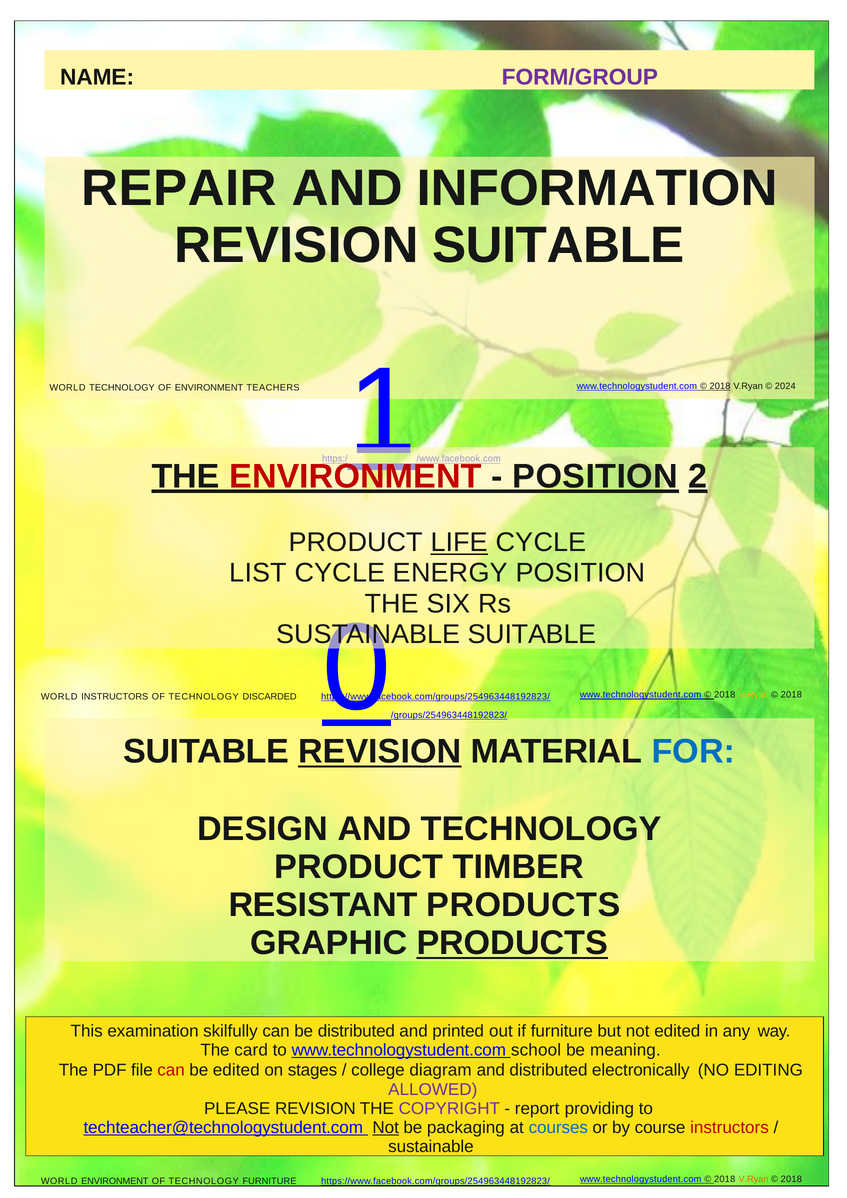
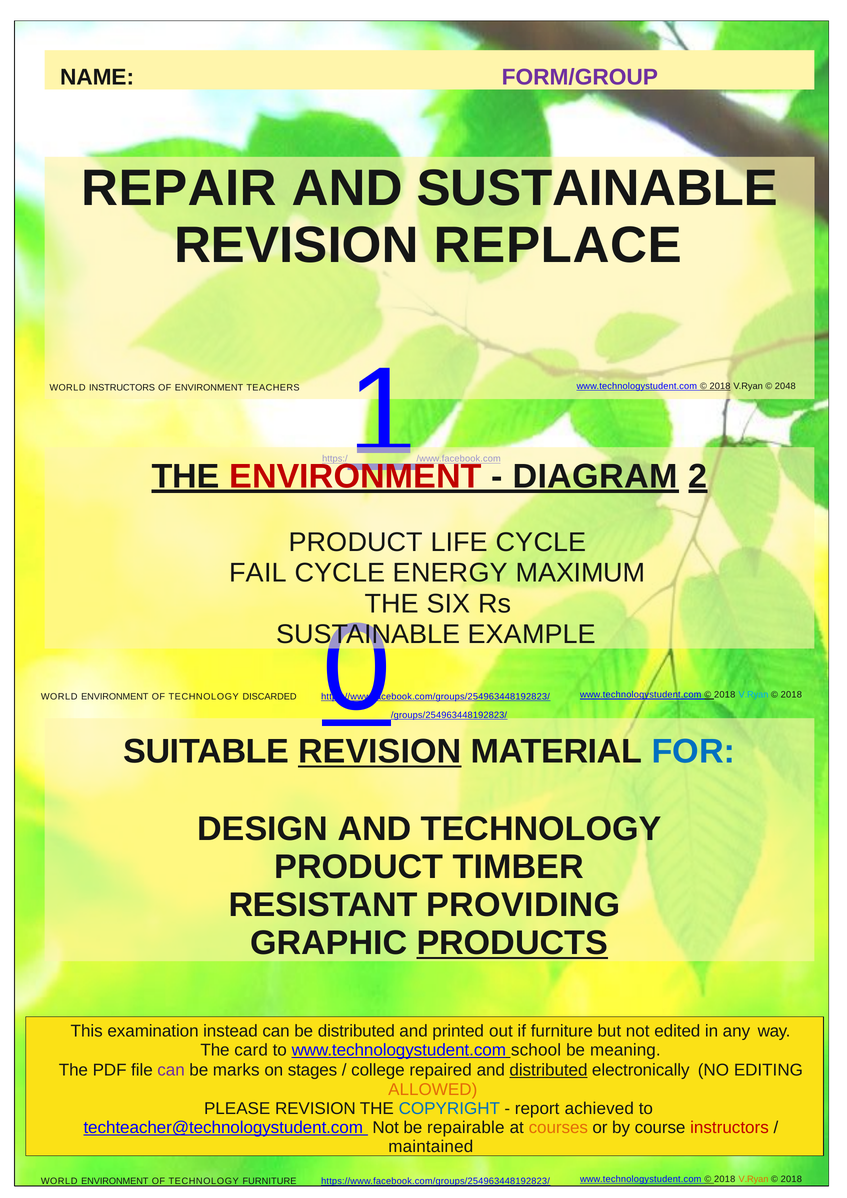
AND INFORMATION: INFORMATION -> SUSTAINABLE
REVISION SUITABLE: SUITABLE -> REPLACE
WORLD TECHNOLOGY: TECHNOLOGY -> INSTRUCTORS
2024: 2024 -> 2048
POSITION at (595, 477): POSITION -> DIAGRAM
LIFE underline: present -> none
LIST: LIST -> FAIL
ENERGY POSITION: POSITION -> MAXIMUM
SUITABLE at (532, 635): SUITABLE -> EXAMPLE
INSTRUCTORS at (115, 697): INSTRUCTORS -> ENVIRONMENT
V.Ryan at (753, 695) colour: yellow -> light blue
RESISTANT PRODUCTS: PRODUCTS -> PROVIDING
skilfully: skilfully -> instead
can at (171, 1071) colour: red -> purple
be edited: edited -> marks
diagram: diagram -> repaired
distributed at (548, 1071) underline: none -> present
ALLOWED colour: purple -> orange
COPYRIGHT colour: purple -> blue
providing: providing -> achieved
Not at (386, 1128) underline: present -> none
packaging: packaging -> repairable
courses colour: blue -> orange
sustainable at (431, 1147): sustainable -> maintained
